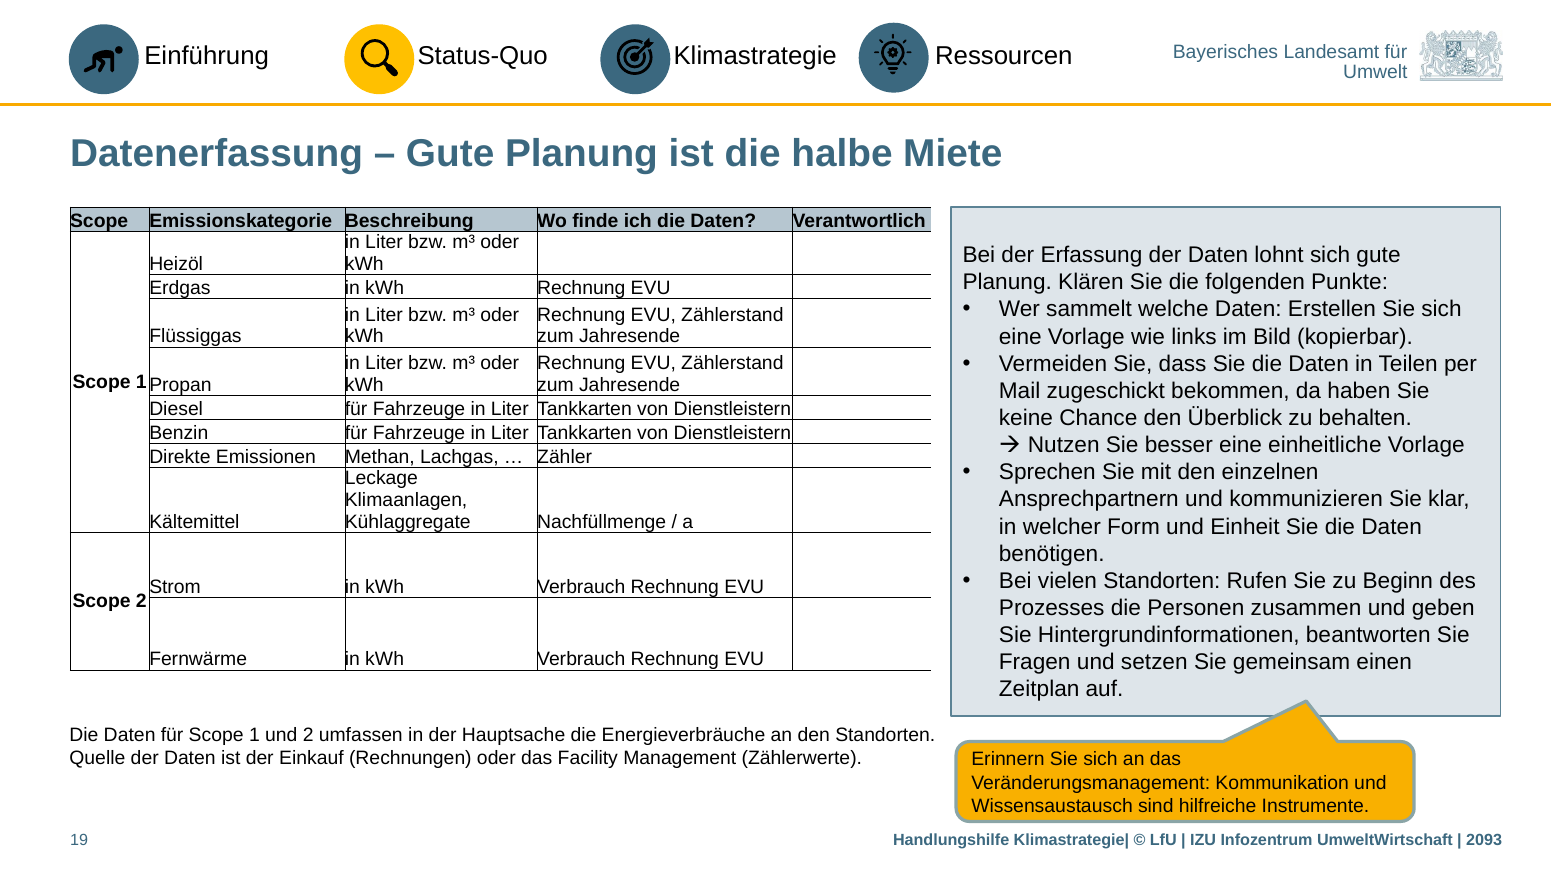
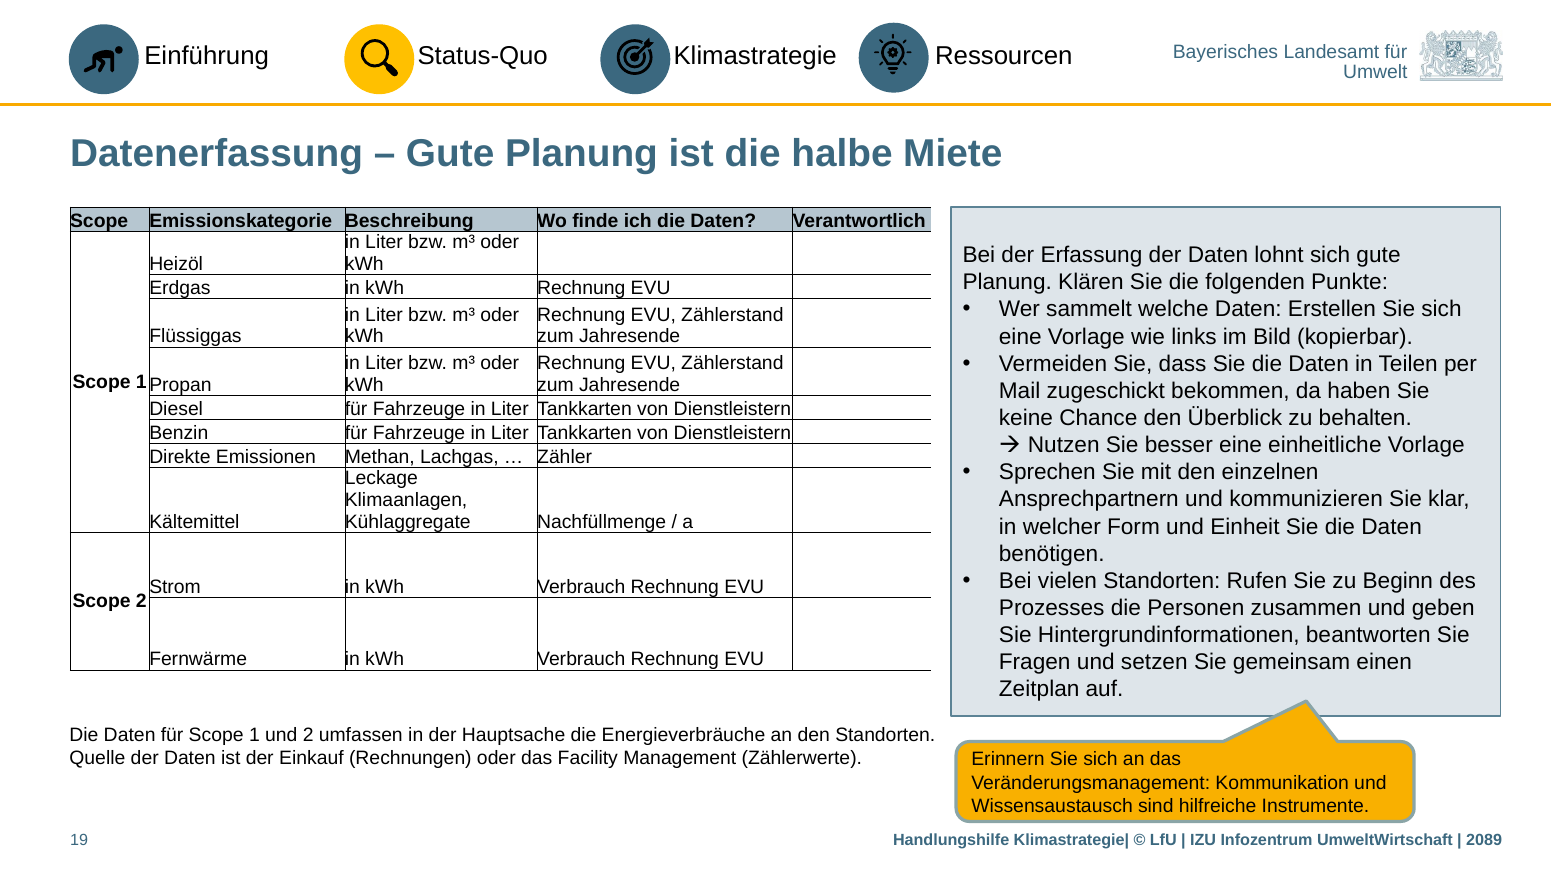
2093: 2093 -> 2089
